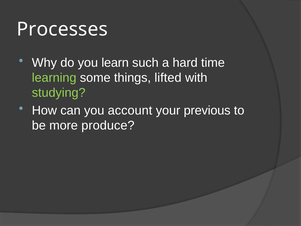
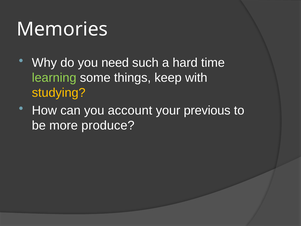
Processes: Processes -> Memories
learn: learn -> need
lifted: lifted -> keep
studying colour: light green -> yellow
